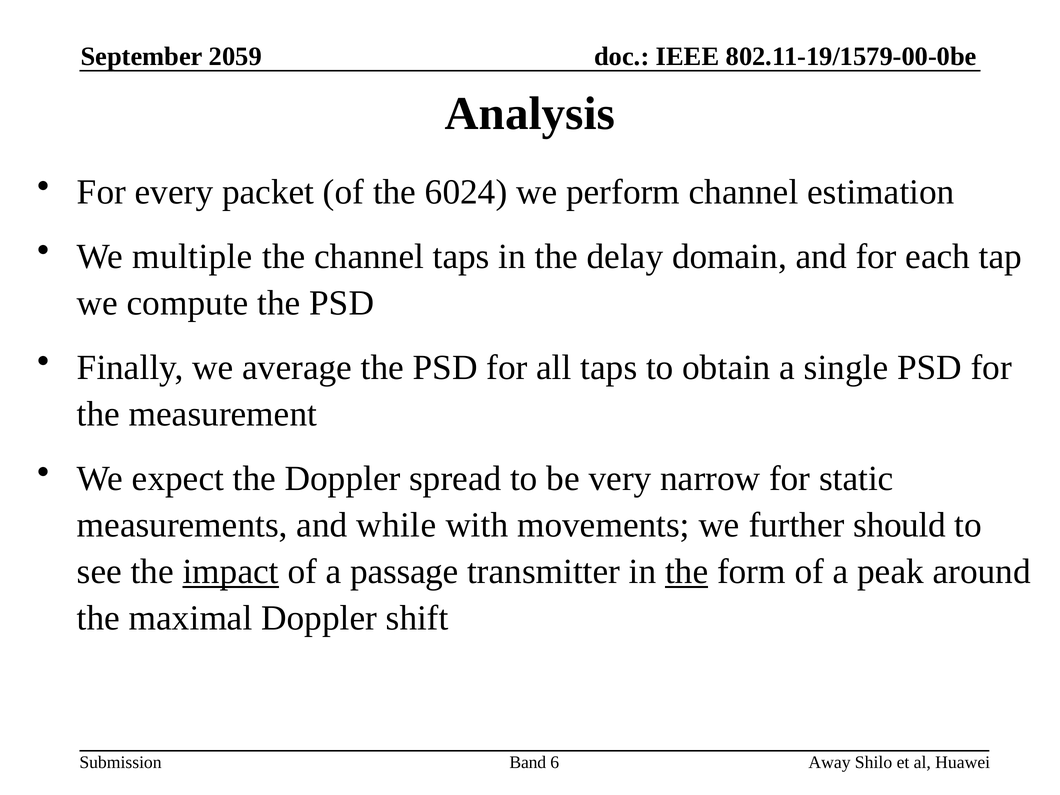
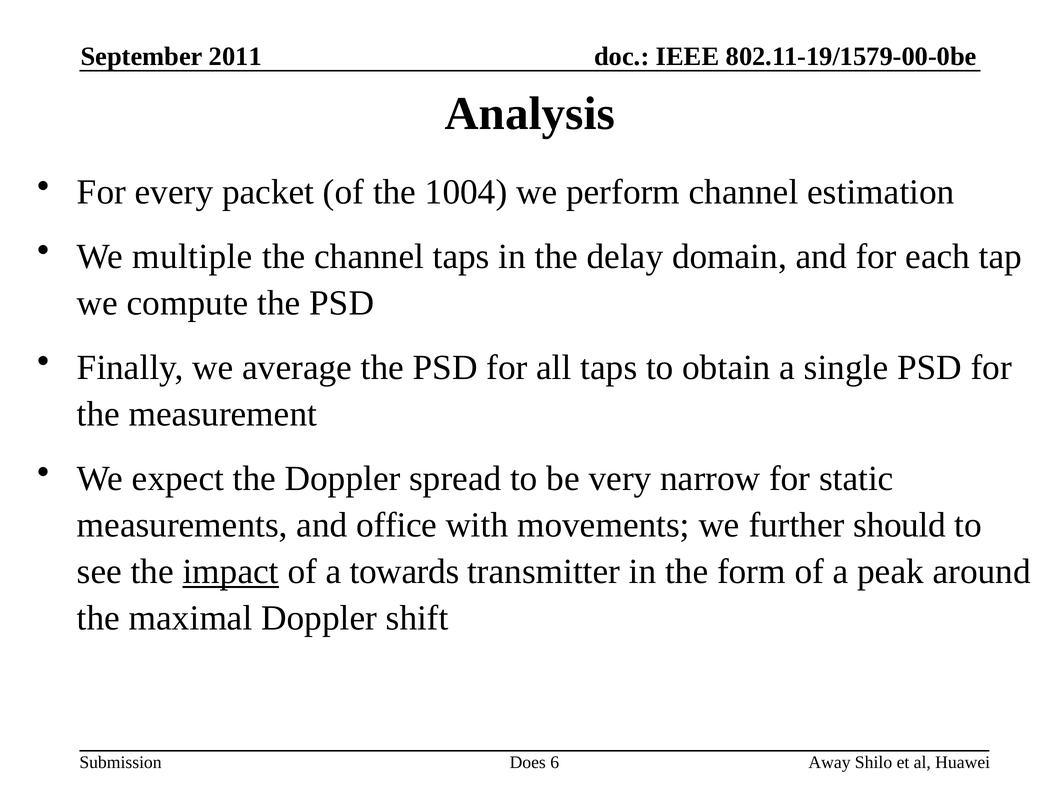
2059: 2059 -> 2011
6024: 6024 -> 1004
while: while -> office
passage: passage -> towards
the at (687, 572) underline: present -> none
Band: Band -> Does
